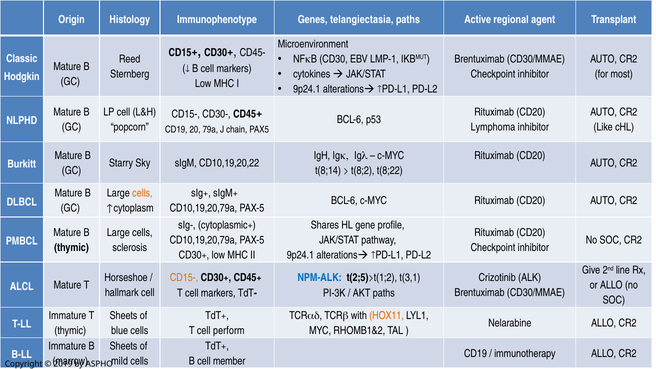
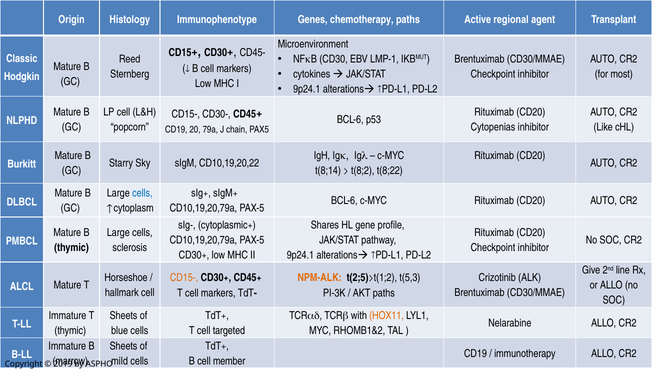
telangiectasia: telangiectasia -> chemotherapy
Lymphoma: Lymphoma -> Cytopenias
cells at (142, 193) colour: orange -> blue
NPM-ALK colour: blue -> orange
t(3,1: t(3,1 -> t(5,3
perform: perform -> targeted
